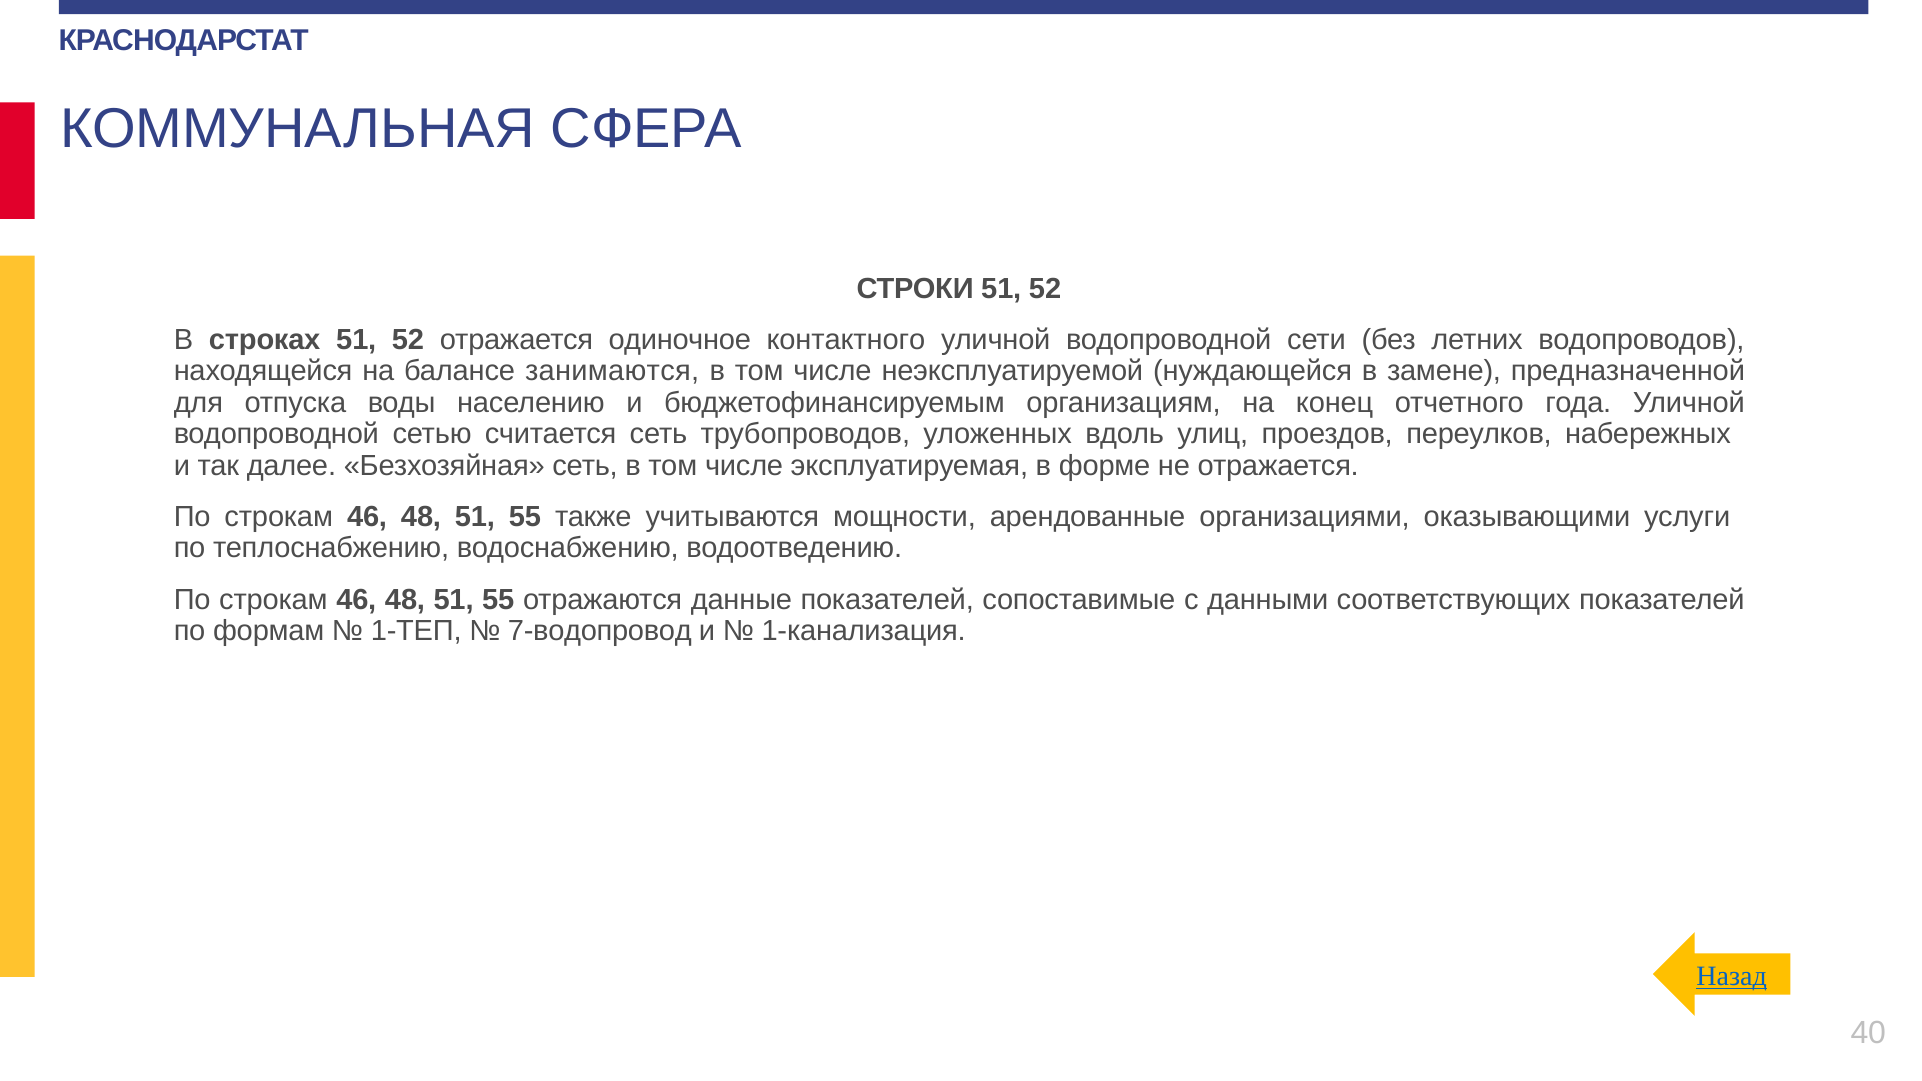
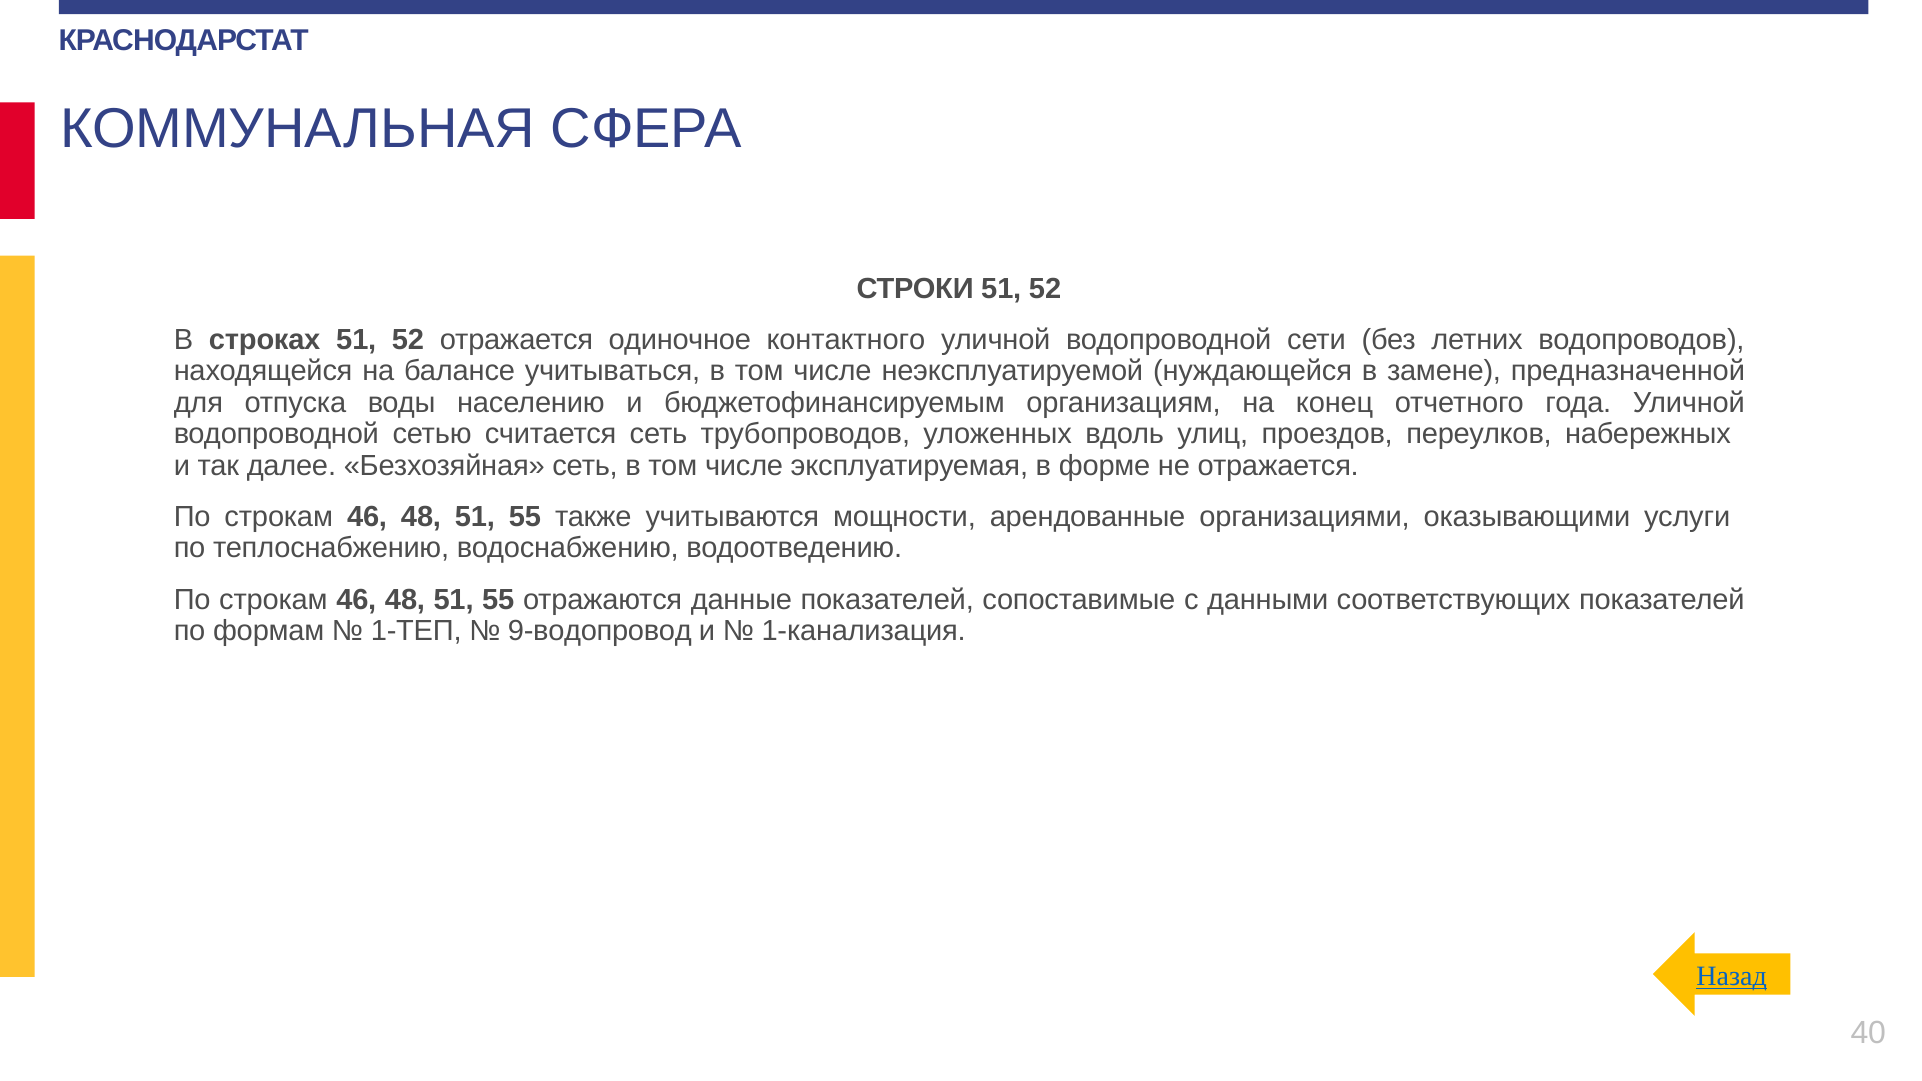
занимаются: занимаются -> учитываться
7-водопровод: 7-водопровод -> 9-водопровод
